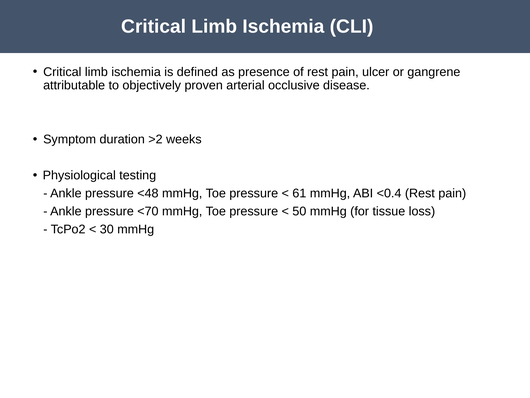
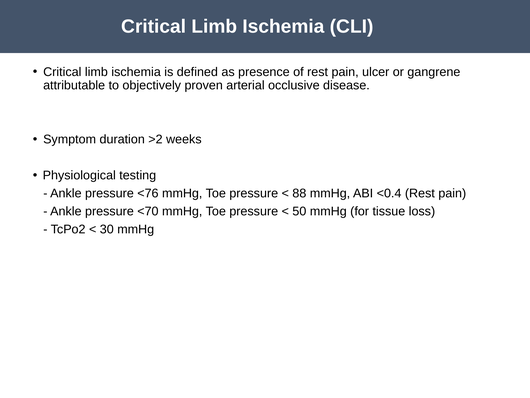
<48: <48 -> <76
61: 61 -> 88
